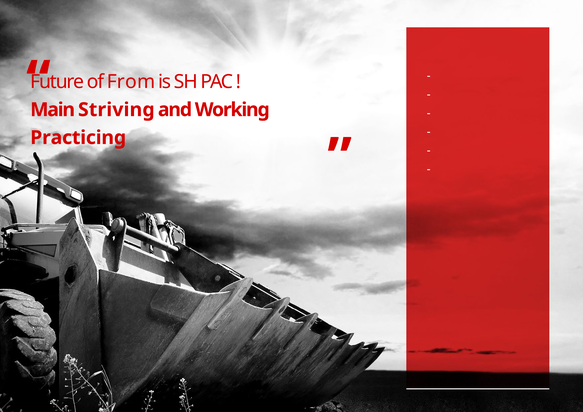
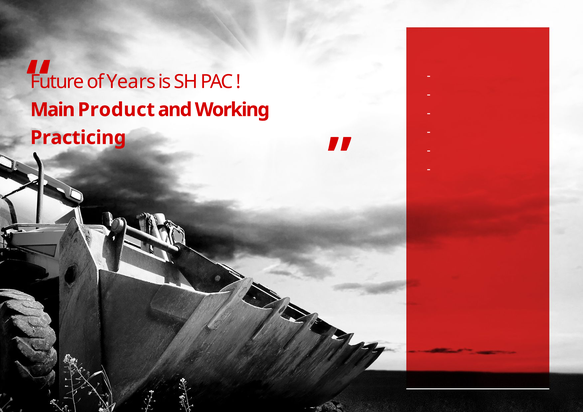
From: From -> Years
Striving: Striving -> Product
